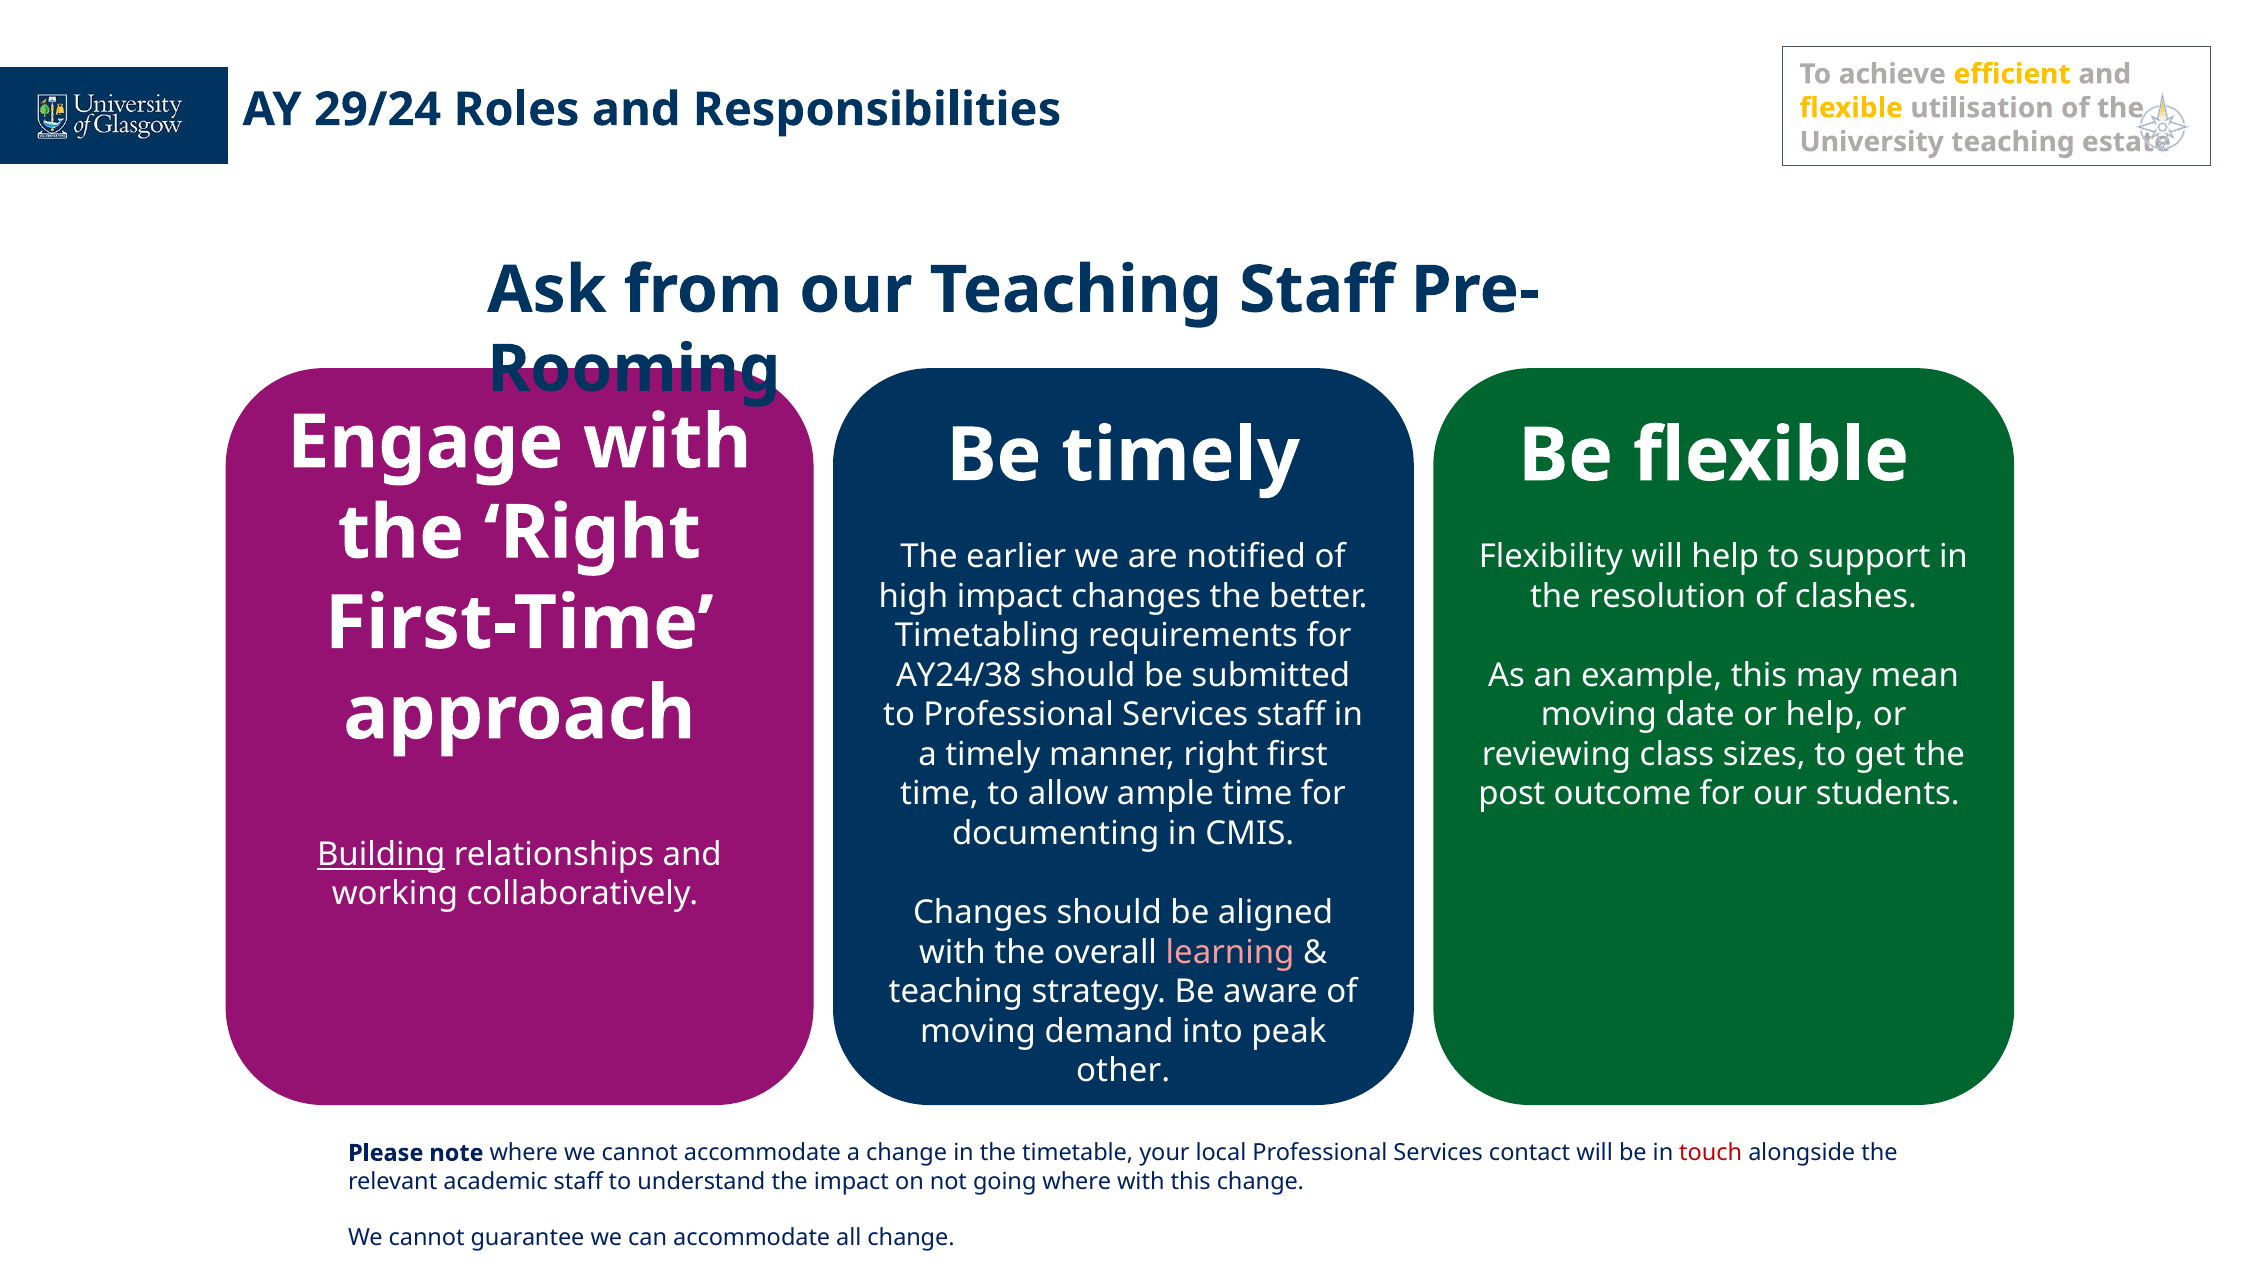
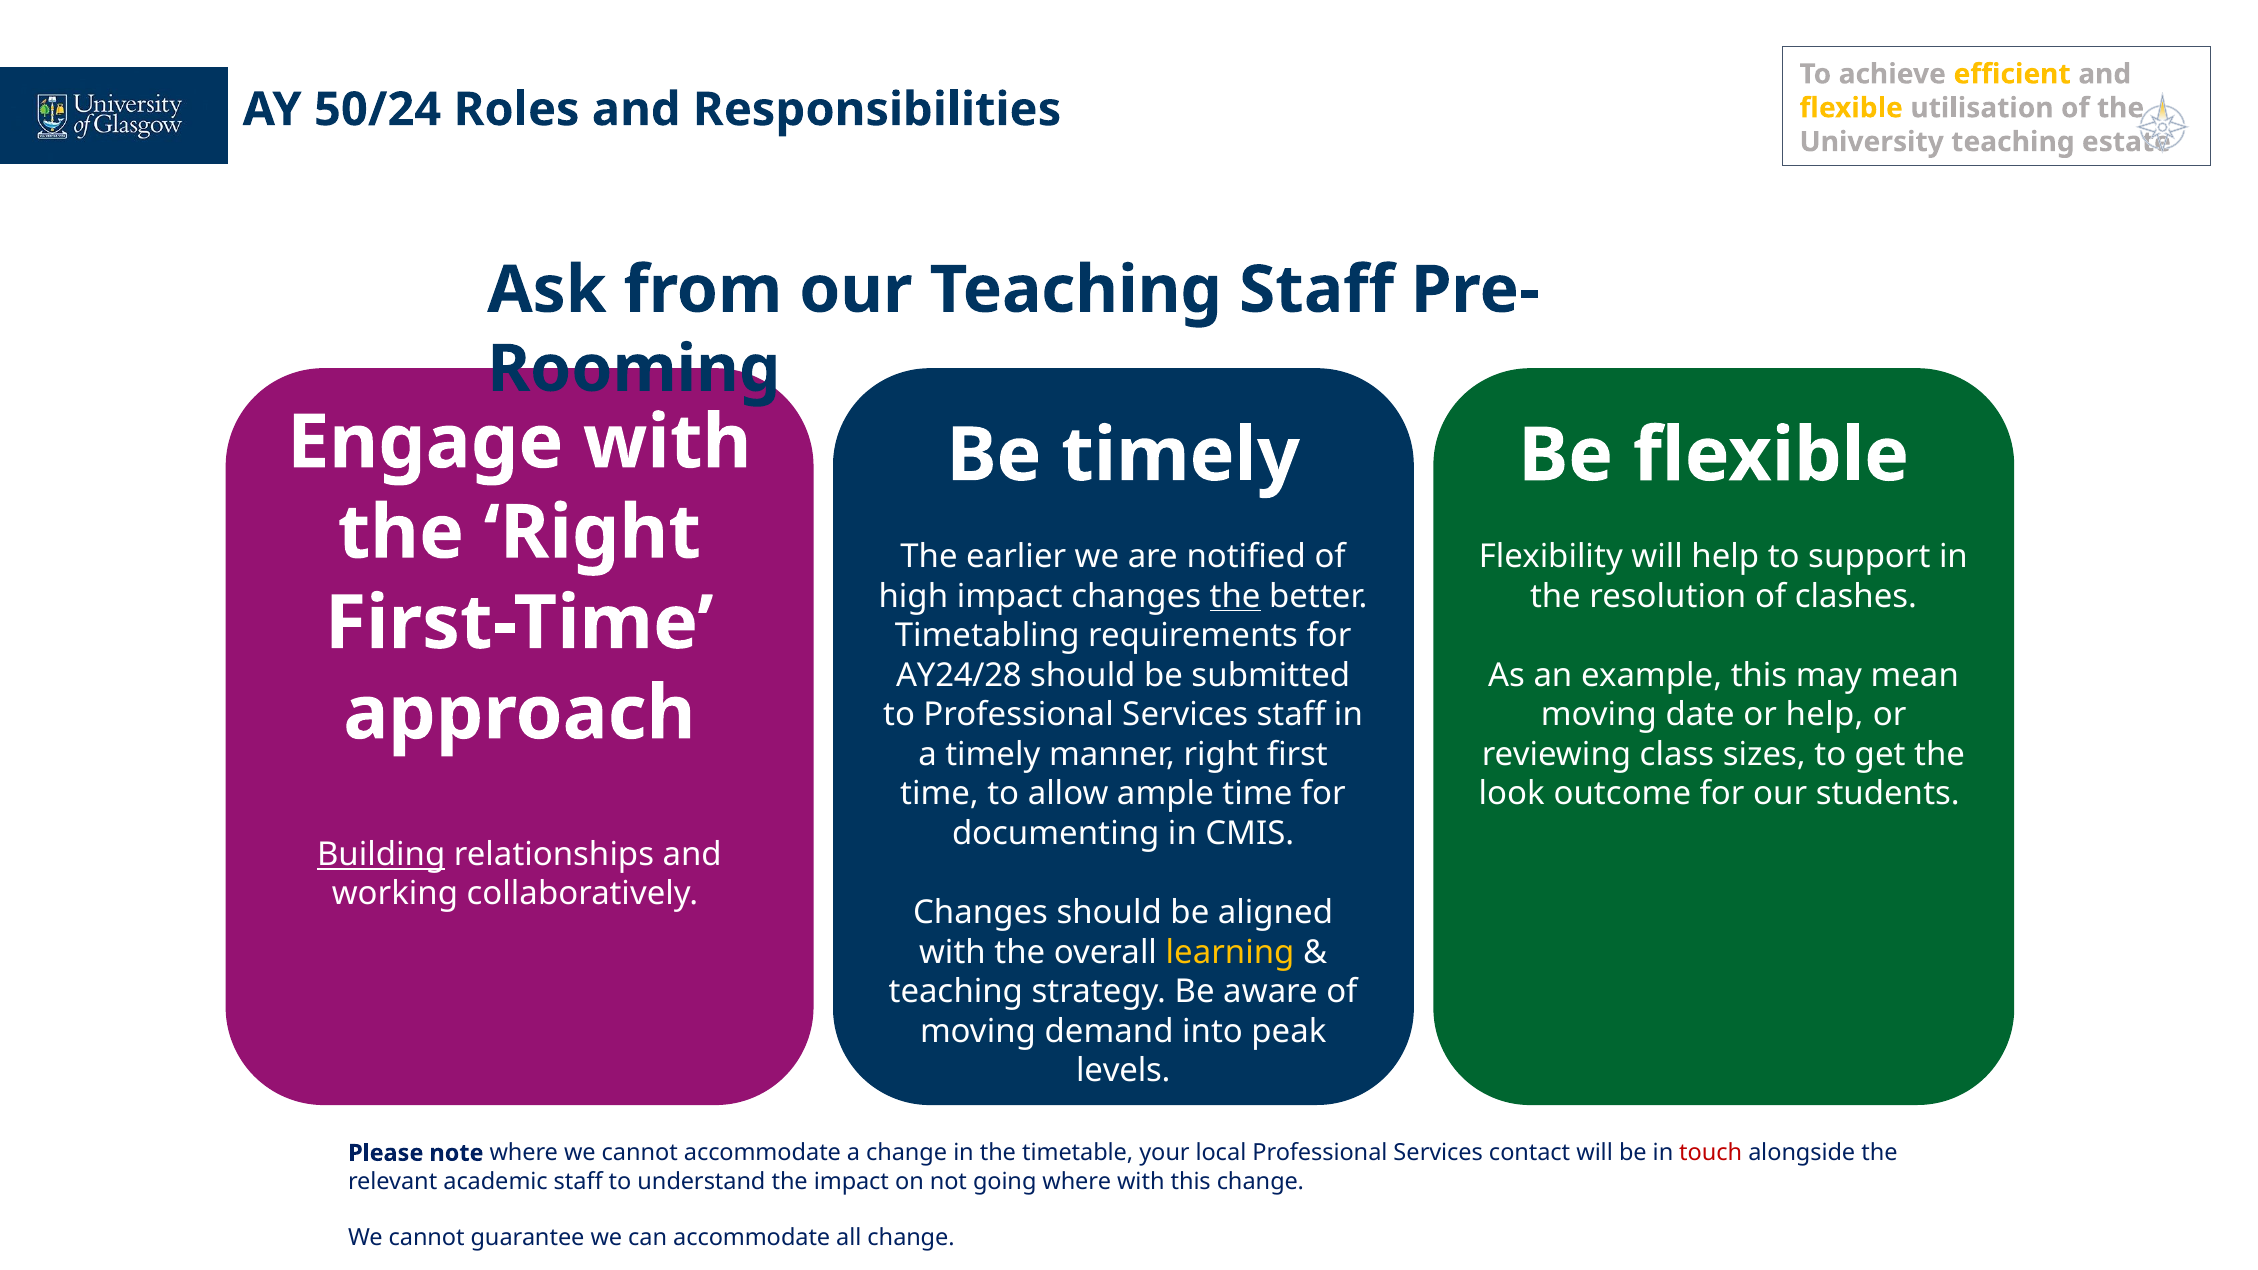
29/24: 29/24 -> 50/24
the at (1235, 596) underline: none -> present
AY24/38: AY24/38 -> AY24/28
post: post -> look
learning colour: pink -> yellow
other: other -> levels
